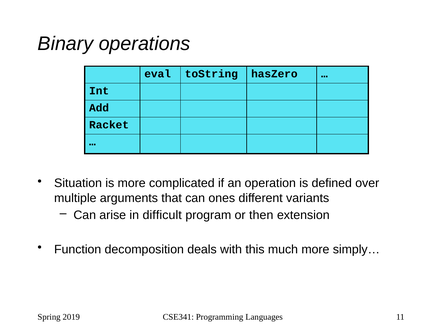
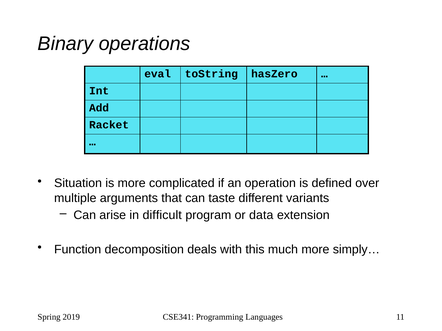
ones: ones -> taste
then: then -> data
